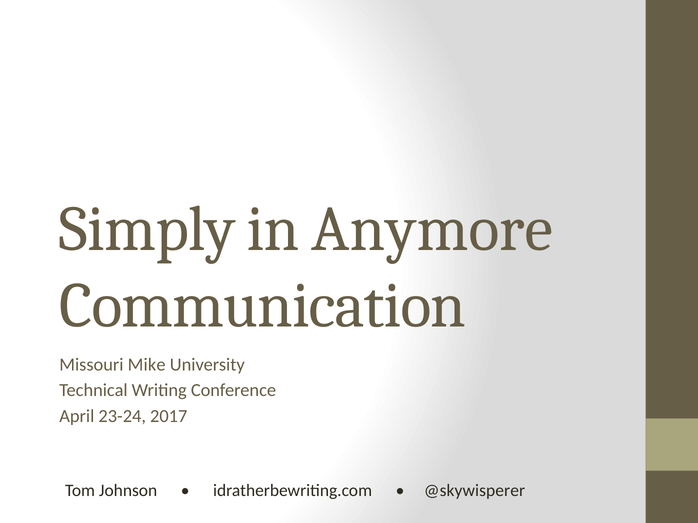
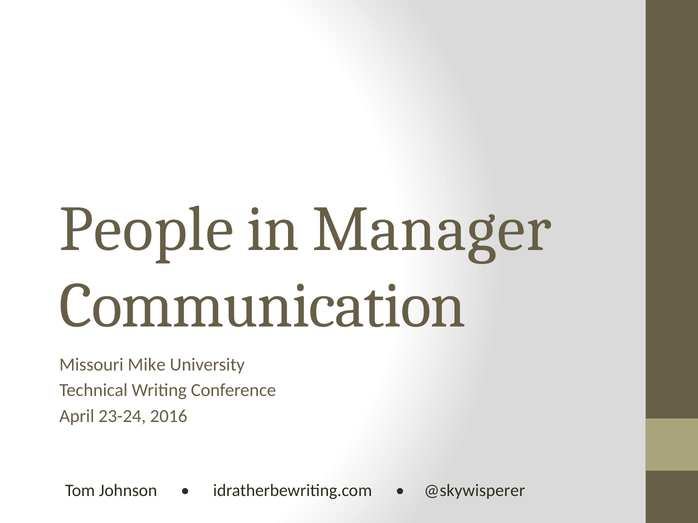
Simply: Simply -> People
Anymore: Anymore -> Manager
2017: 2017 -> 2016
